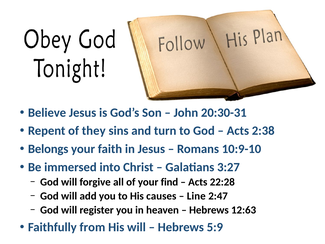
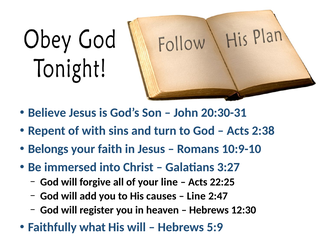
they: they -> with
your find: find -> line
22:28: 22:28 -> 22:25
12:63: 12:63 -> 12:30
from: from -> what
